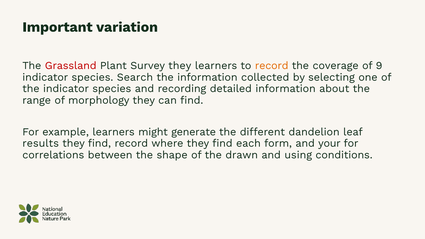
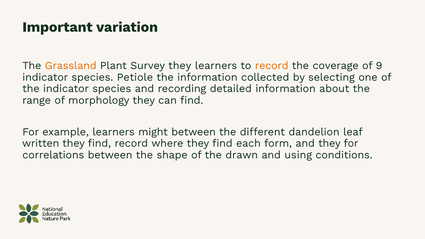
Grassland colour: red -> orange
Search: Search -> Petiole
might generate: generate -> between
results: results -> written
and your: your -> they
